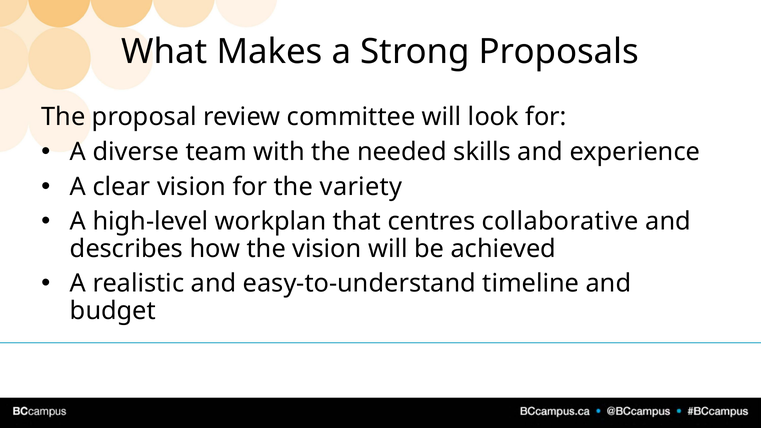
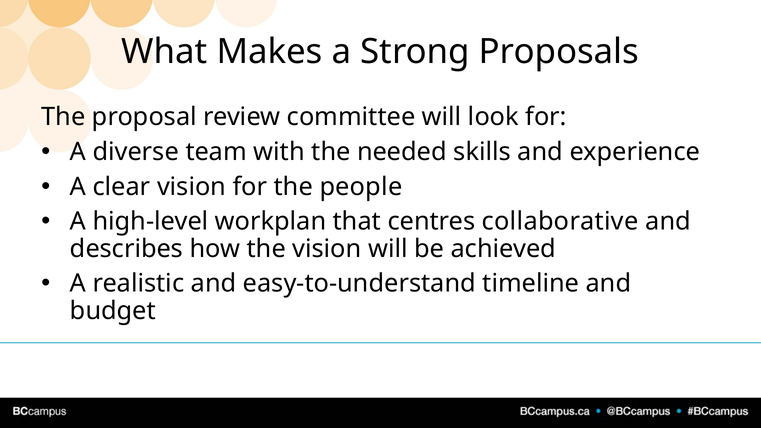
variety: variety -> people
